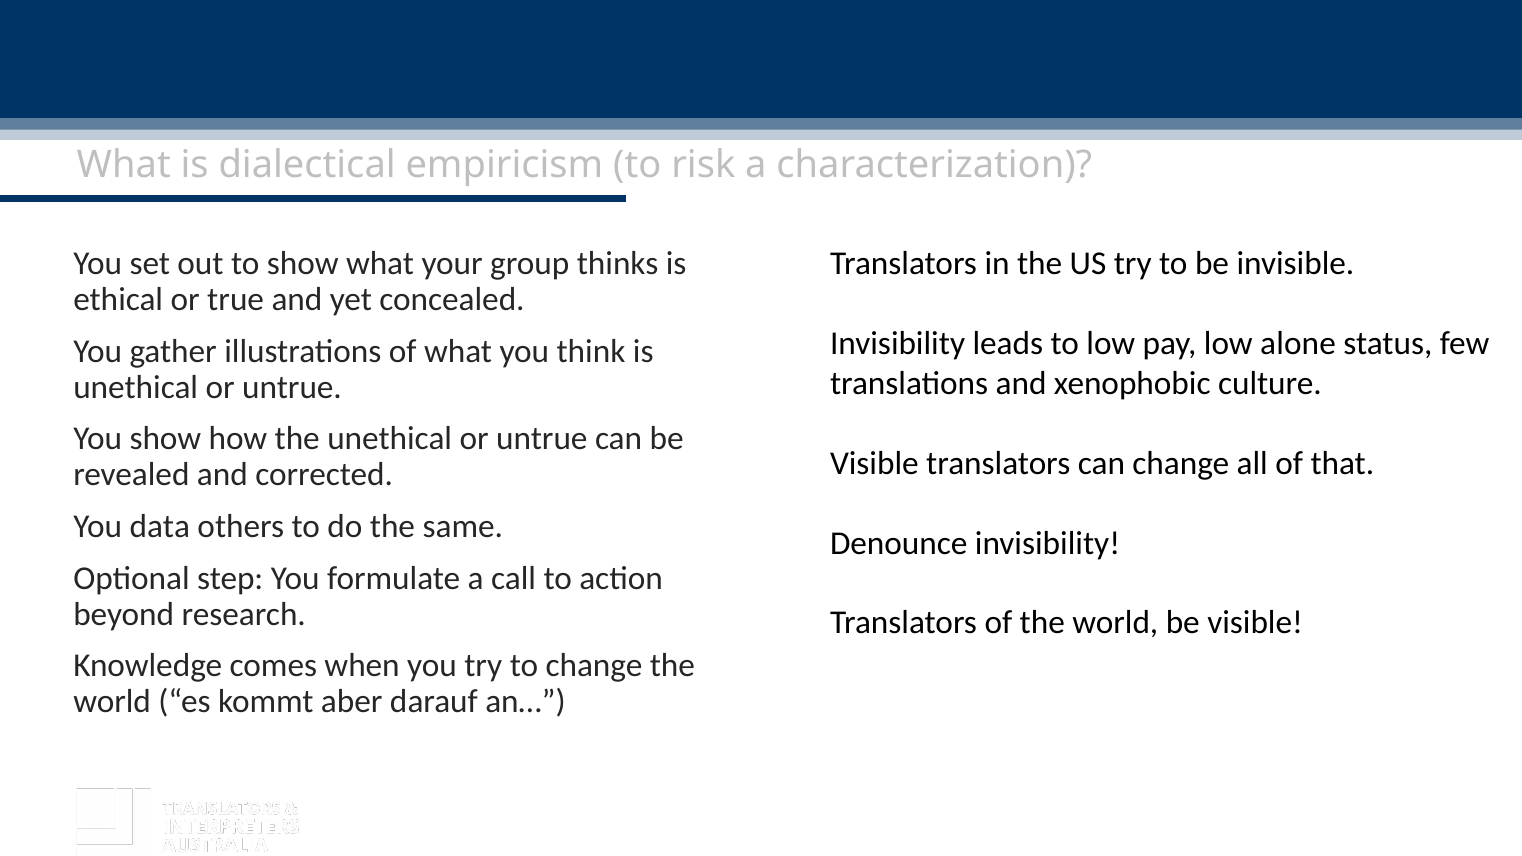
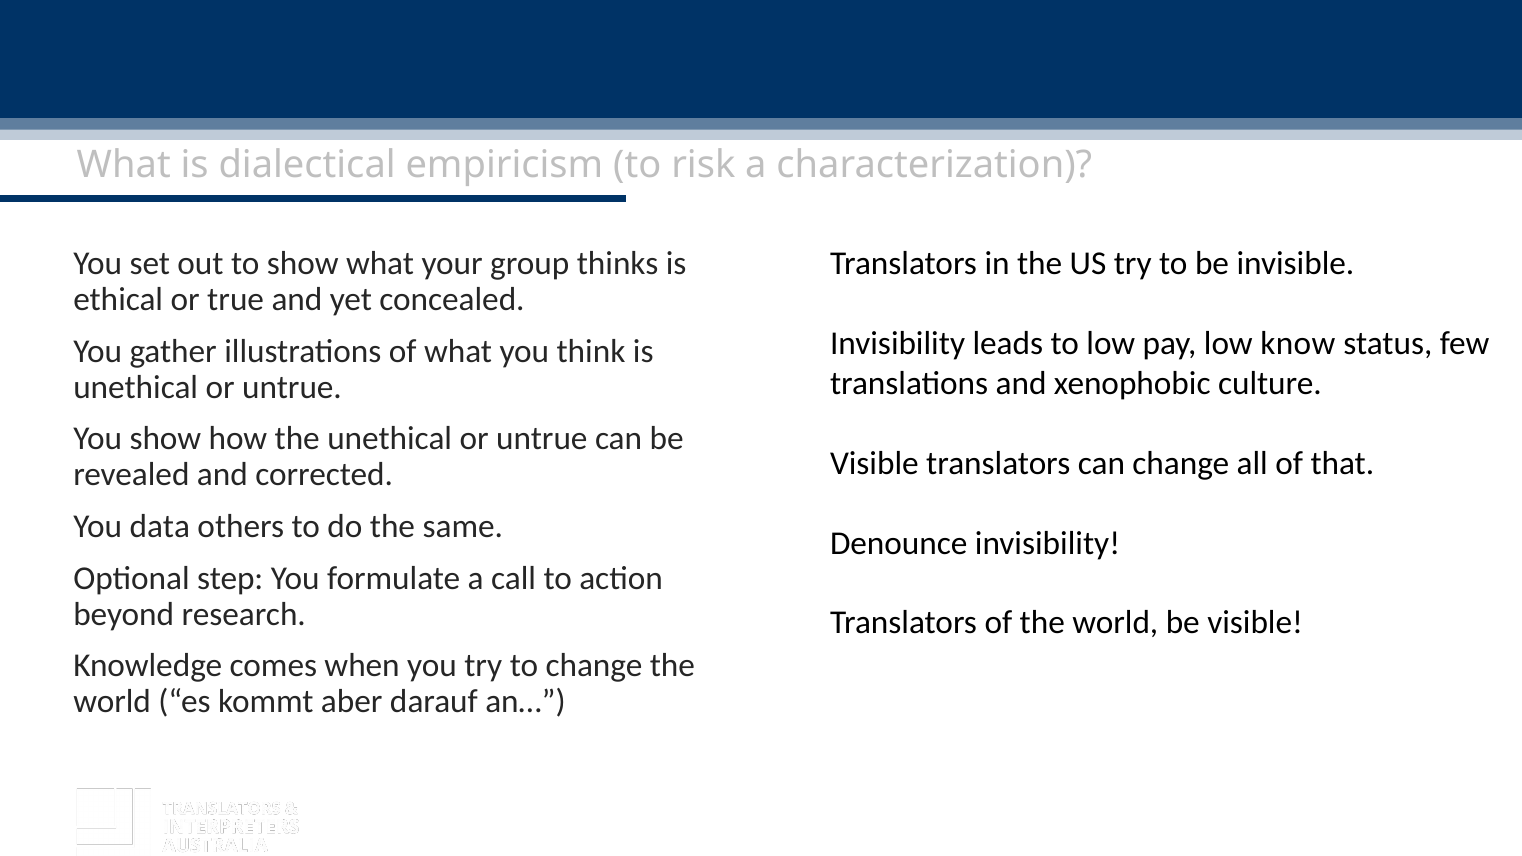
alone: alone -> know
